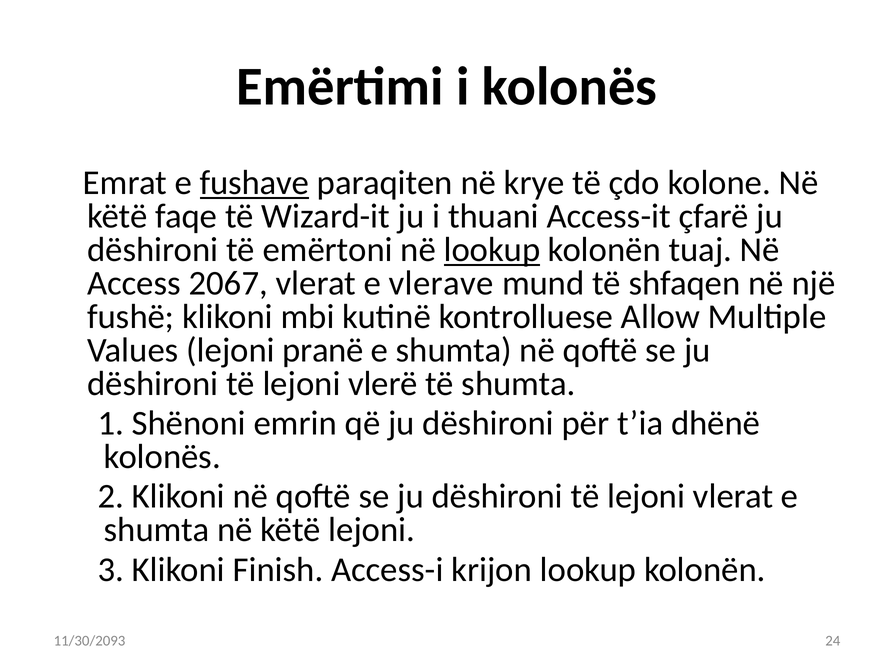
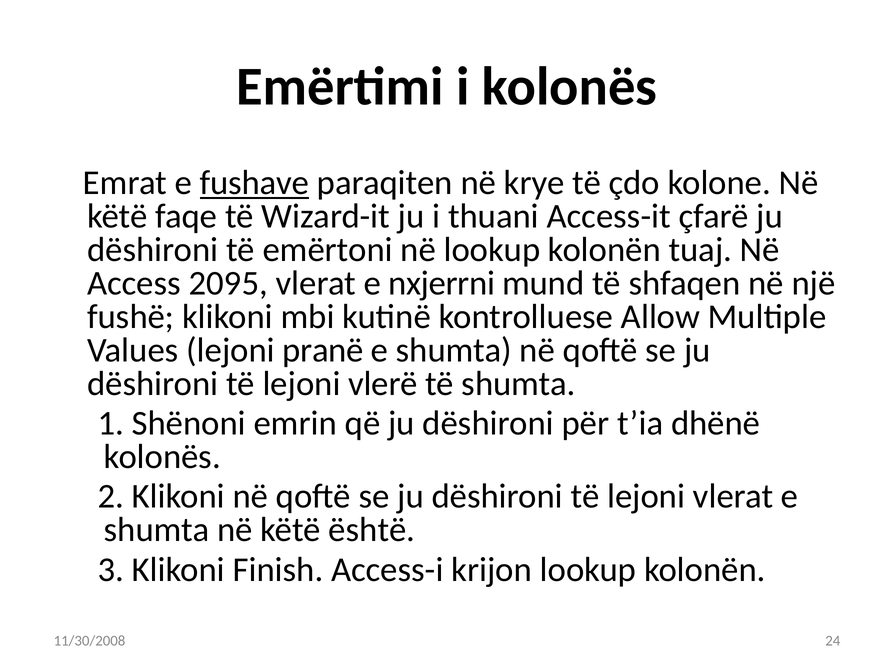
lookup at (492, 250) underline: present -> none
2067: 2067 -> 2095
vlerave: vlerave -> nxjerrni
këtë lejoni: lejoni -> është
11/30/2093: 11/30/2093 -> 11/30/2008
